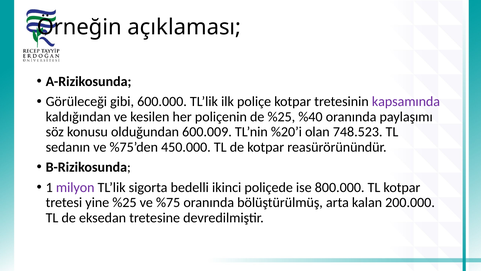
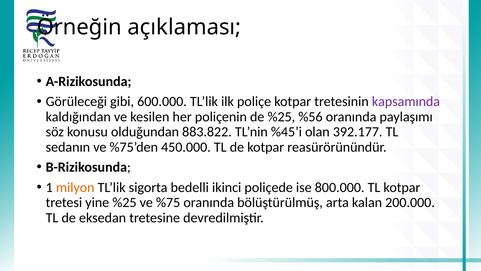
%40: %40 -> %56
600.009: 600.009 -> 883.822
%20’i: %20’i -> %45’i
748.523: 748.523 -> 392.177
milyon colour: purple -> orange
